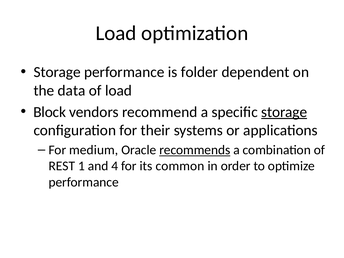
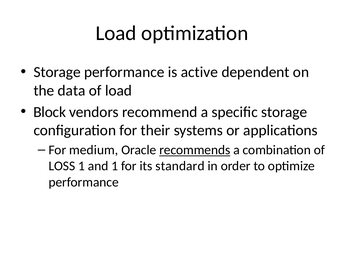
folder: folder -> active
storage at (284, 112) underline: present -> none
REST: REST -> LOSS
and 4: 4 -> 1
common: common -> standard
